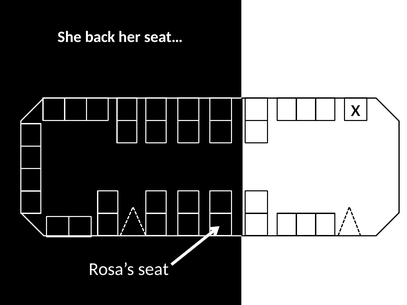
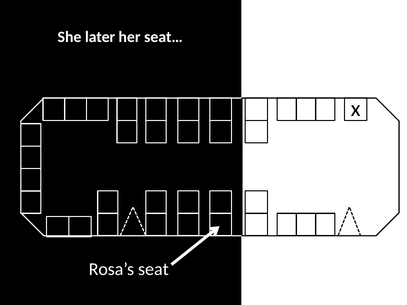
back: back -> later
